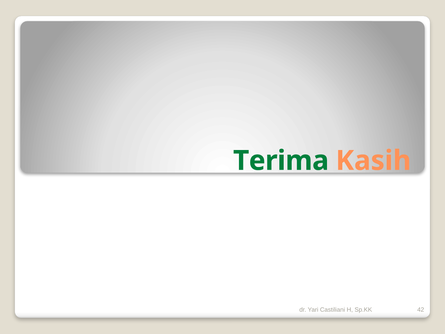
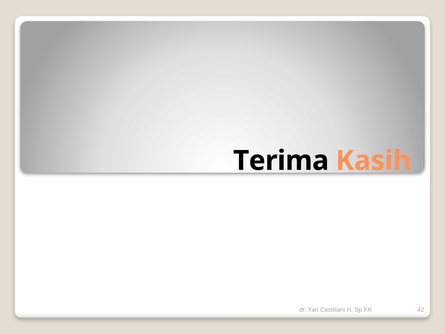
Terima colour: green -> black
